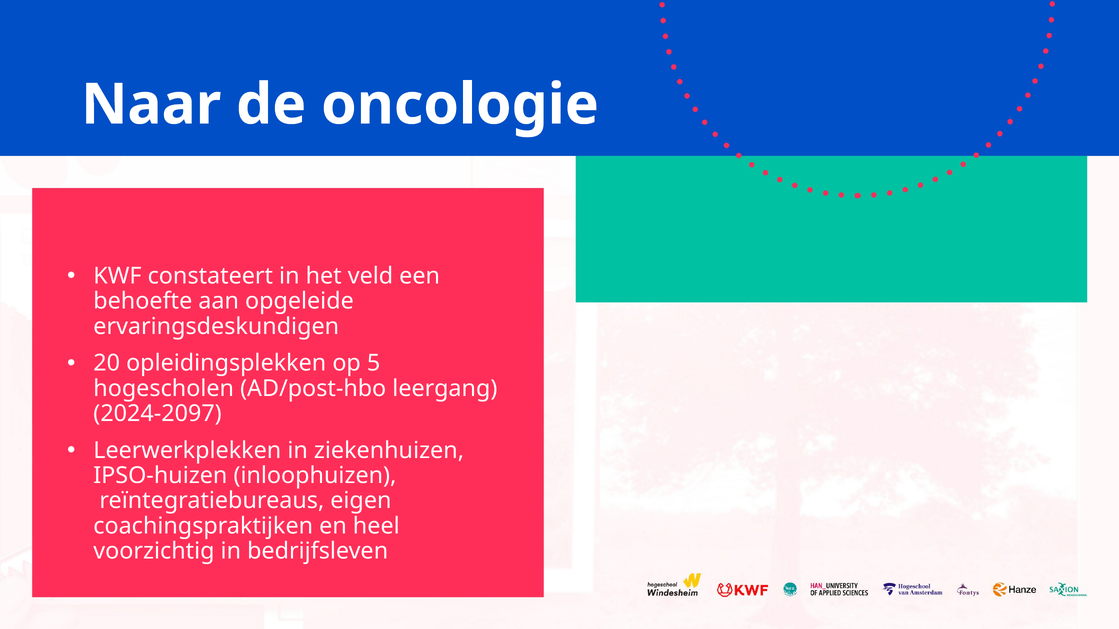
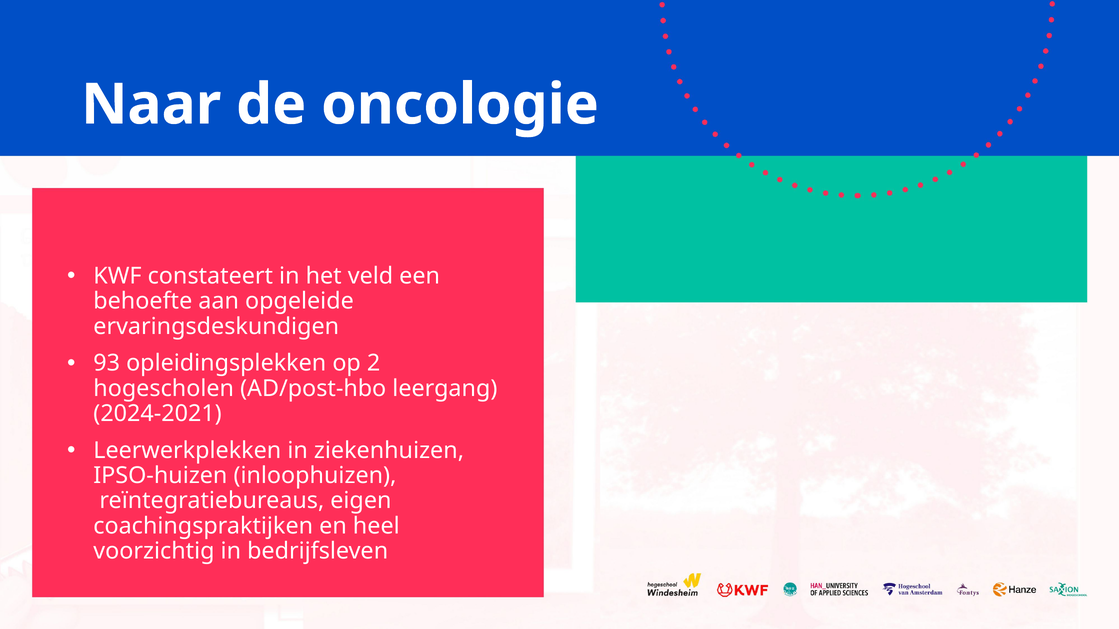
20: 20 -> 93
5: 5 -> 2
2024-2097: 2024-2097 -> 2024-2021
